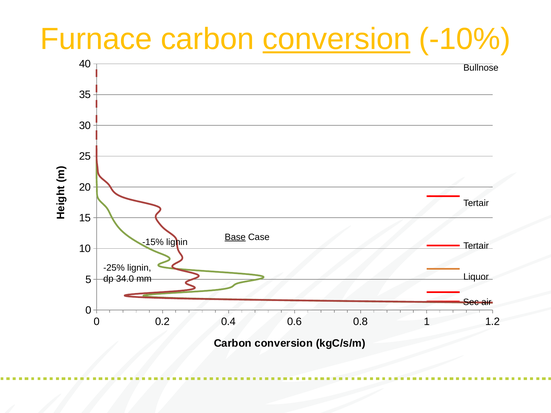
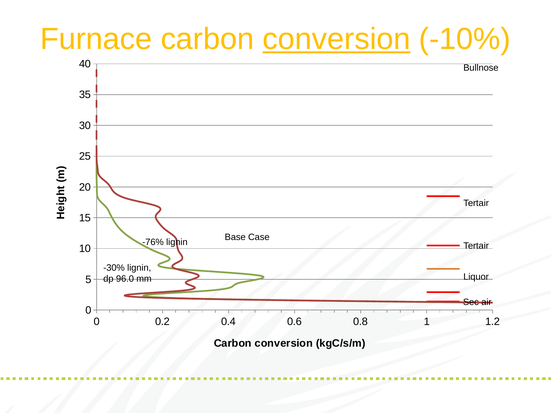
Base underline: present -> none
-15%: -15% -> -76%
-25%: -25% -> -30%
34.0: 34.0 -> 96.0
